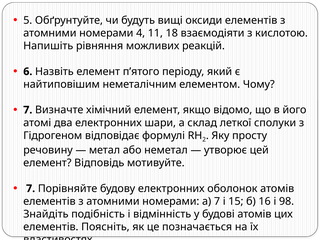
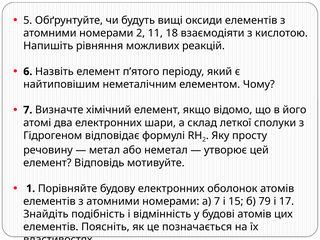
номерами 4: 4 -> 2
7 at (31, 189): 7 -> 1
16: 16 -> 79
98: 98 -> 17
